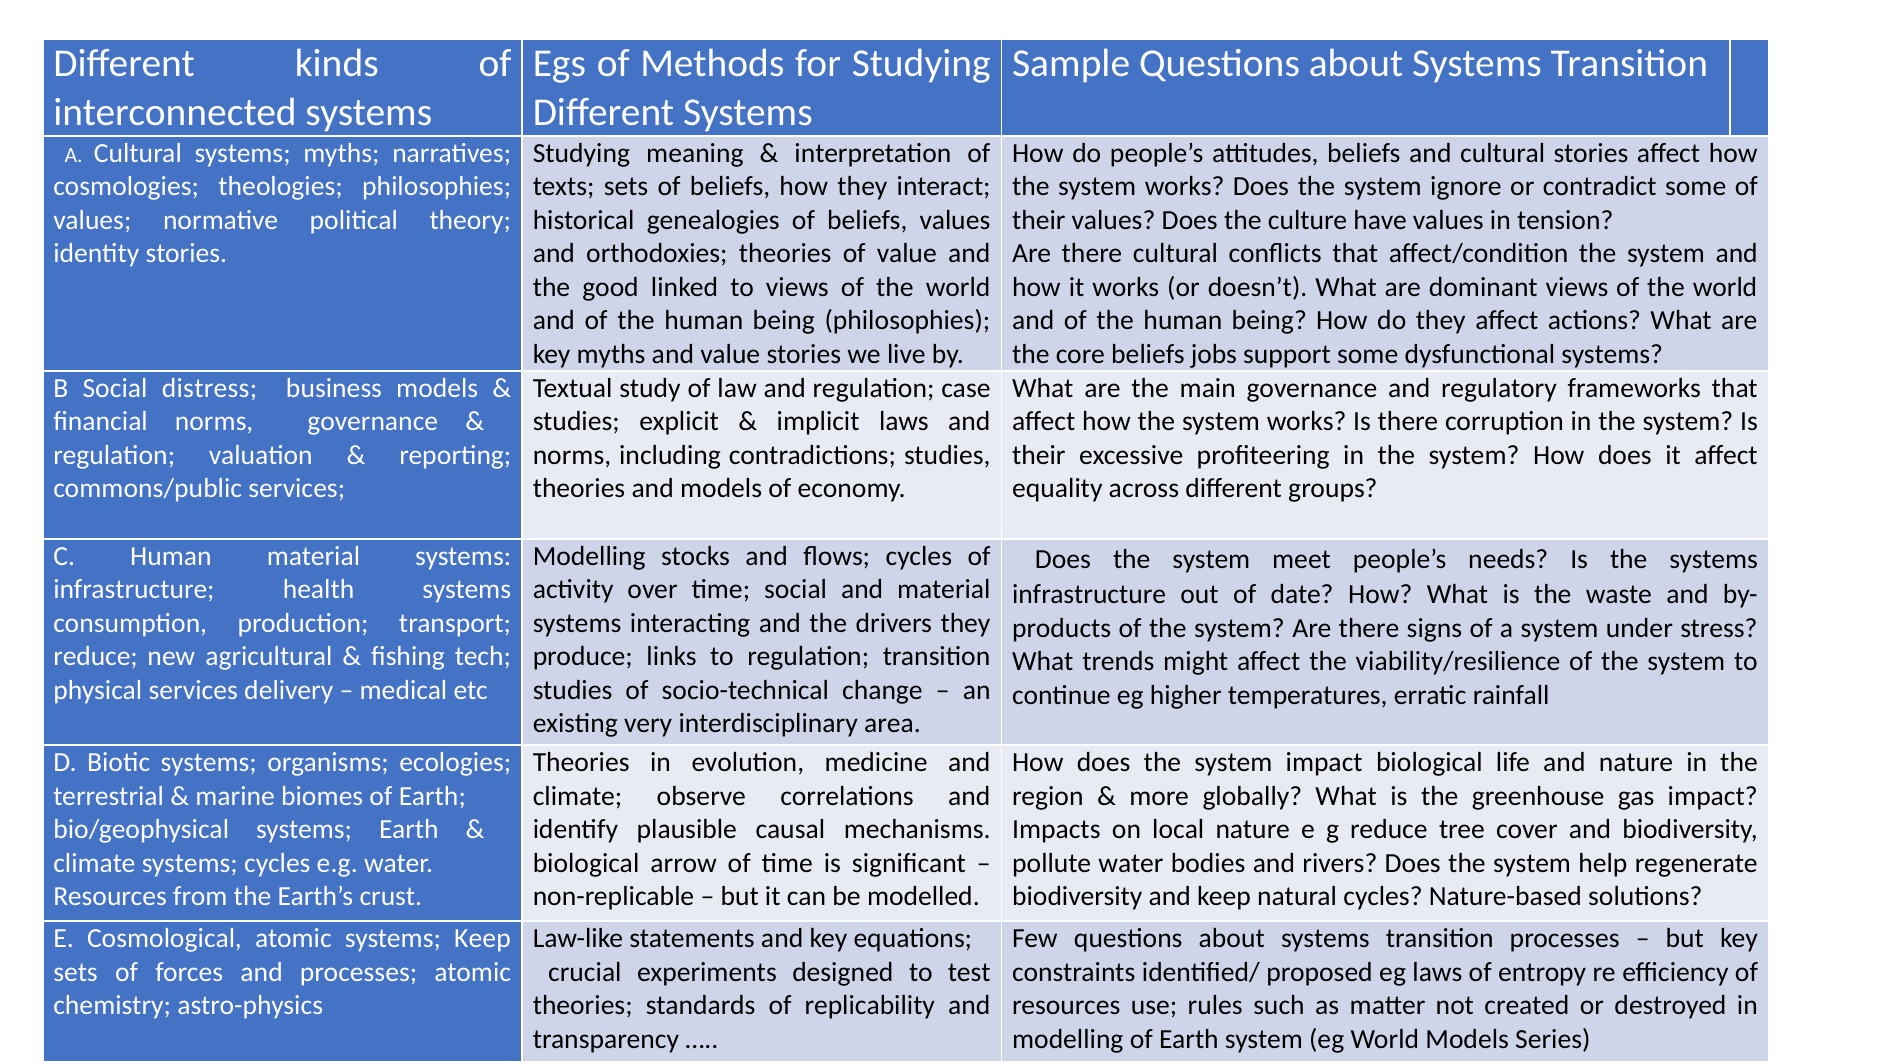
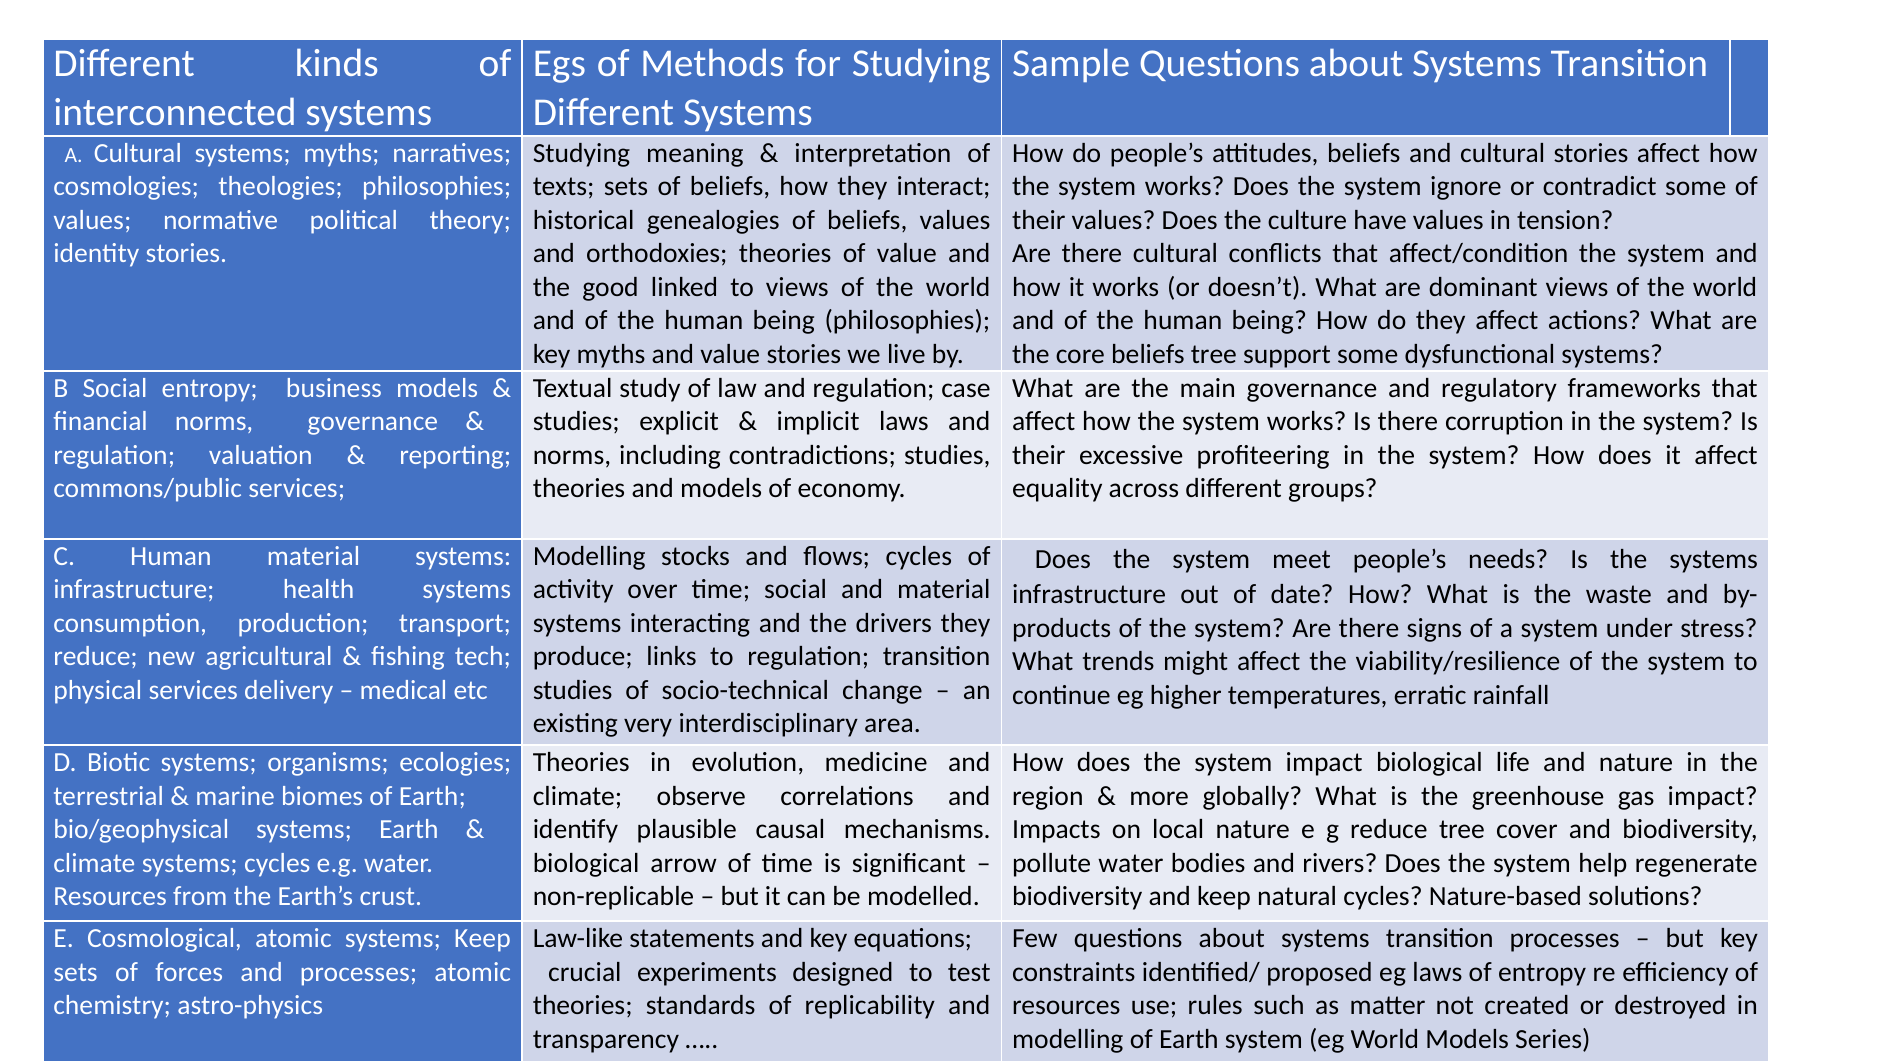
beliefs jobs: jobs -> tree
Social distress: distress -> entropy
